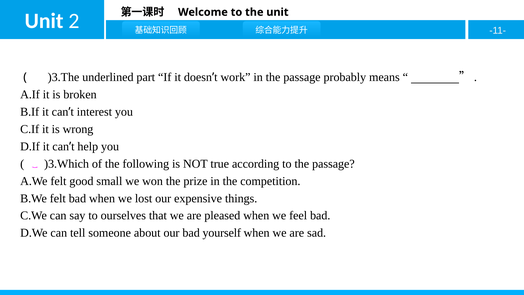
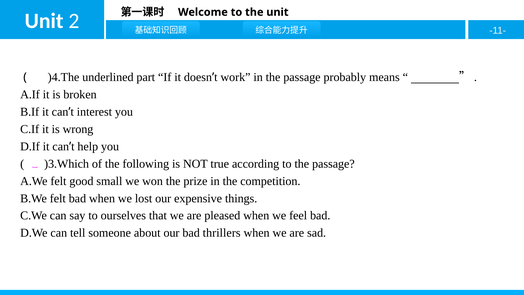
)3.The: )3.The -> )4.The
yourself: yourself -> thrillers
